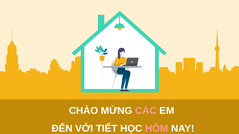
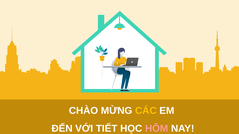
CÁC colour: pink -> yellow
